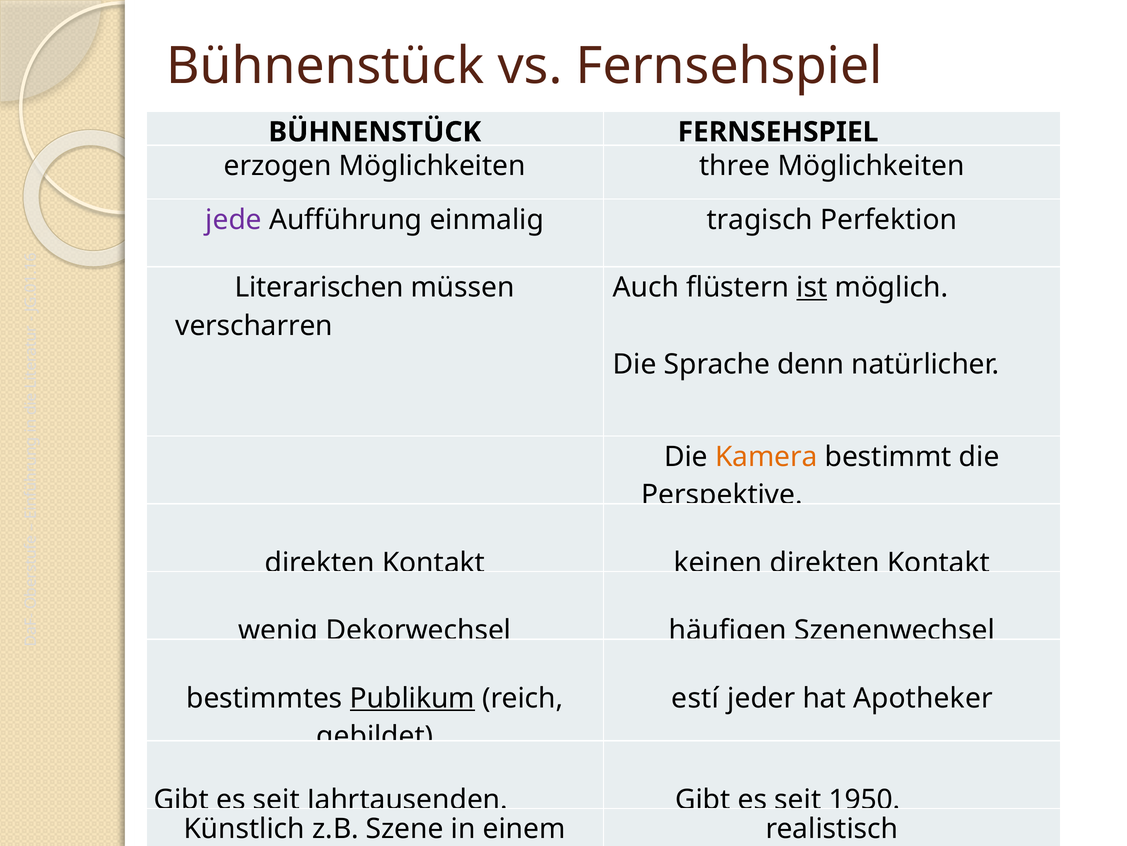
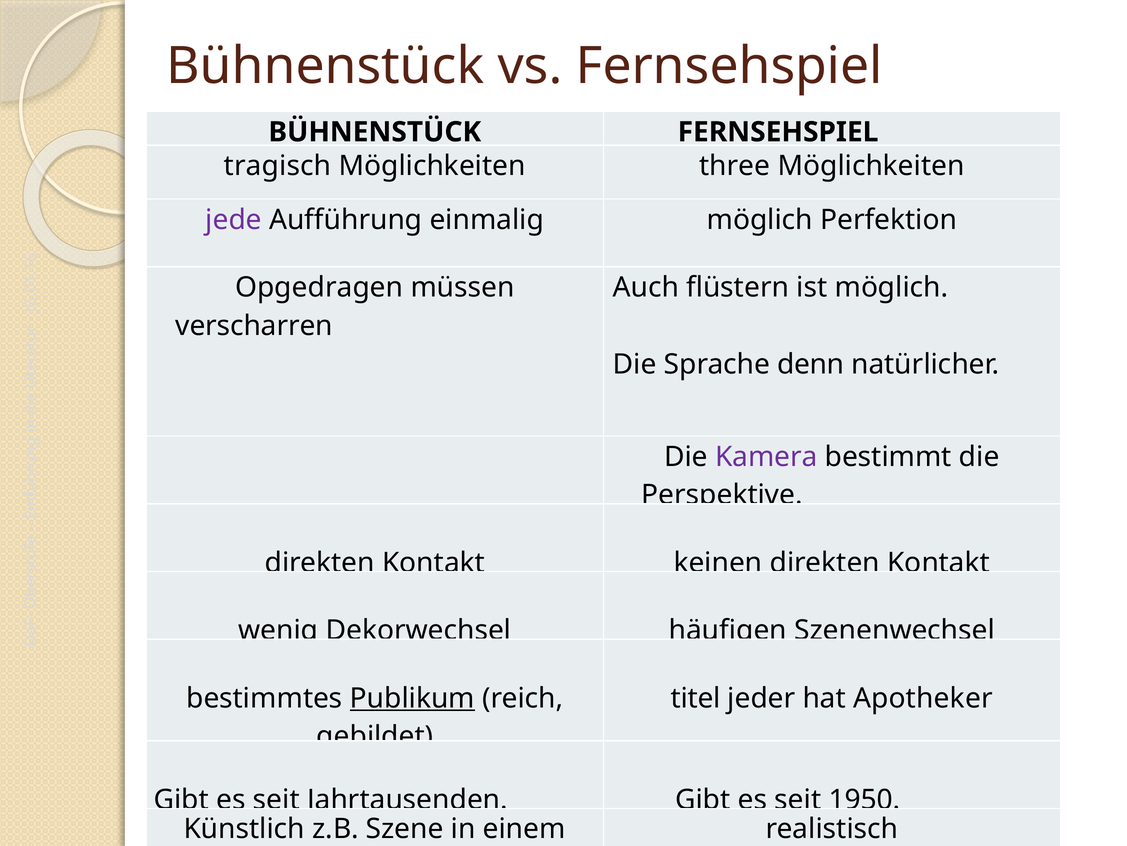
erzogen: erzogen -> tragisch
einmalig tragisch: tragisch -> möglich
Literarischen: Literarischen -> Opgedragen
ist underline: present -> none
Kamera colour: orange -> purple
estí: estí -> titel
